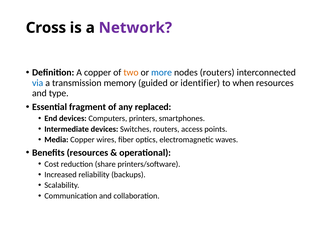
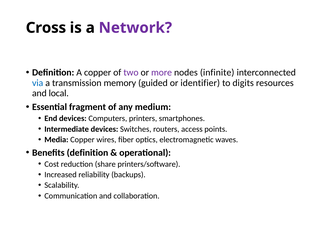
two colour: orange -> purple
more colour: blue -> purple
nodes routers: routers -> infinite
when: when -> digits
type: type -> local
replaced: replaced -> medium
Benefits resources: resources -> definition
